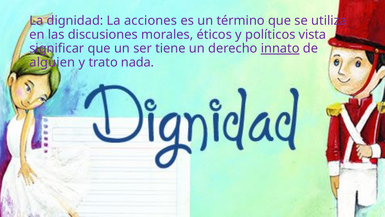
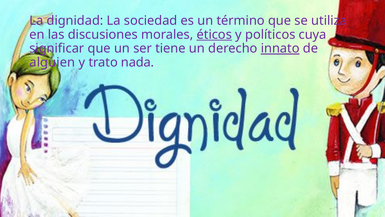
acciones: acciones -> sociedad
éticos underline: none -> present
vista: vista -> cuya
